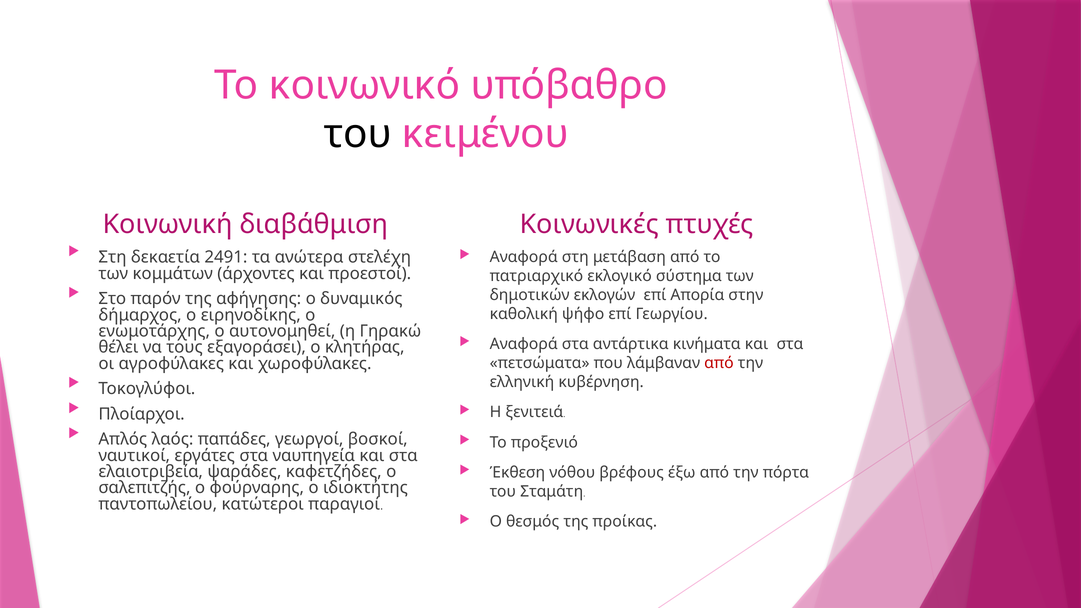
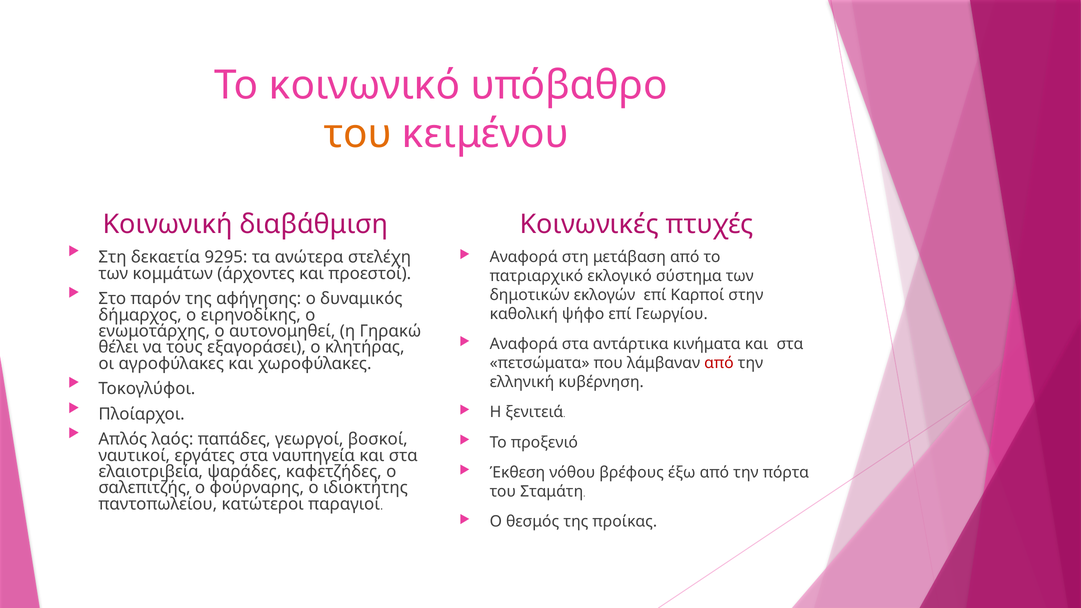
του at (358, 134) colour: black -> orange
2491: 2491 -> 9295
Απορία: Απορία -> Καρποί
